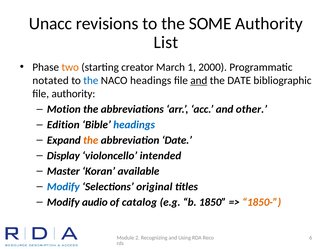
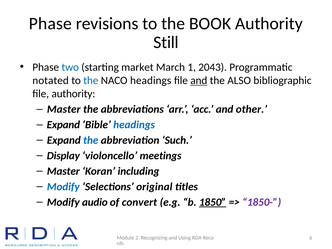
Unacc at (51, 24): Unacc -> Phase
SOME: SOME -> BOOK
List: List -> Still
two colour: orange -> blue
creator: creator -> market
2000: 2000 -> 2043
the DATE: DATE -> ALSO
Motion at (64, 109): Motion -> Master
Edition at (63, 125): Edition -> Expand
the at (91, 140) colour: orange -> blue
abbreviation Date: Date -> Such
intended: intended -> meetings
available: available -> including
catalog: catalog -> convert
1850 underline: none -> present
1850- colour: orange -> purple
